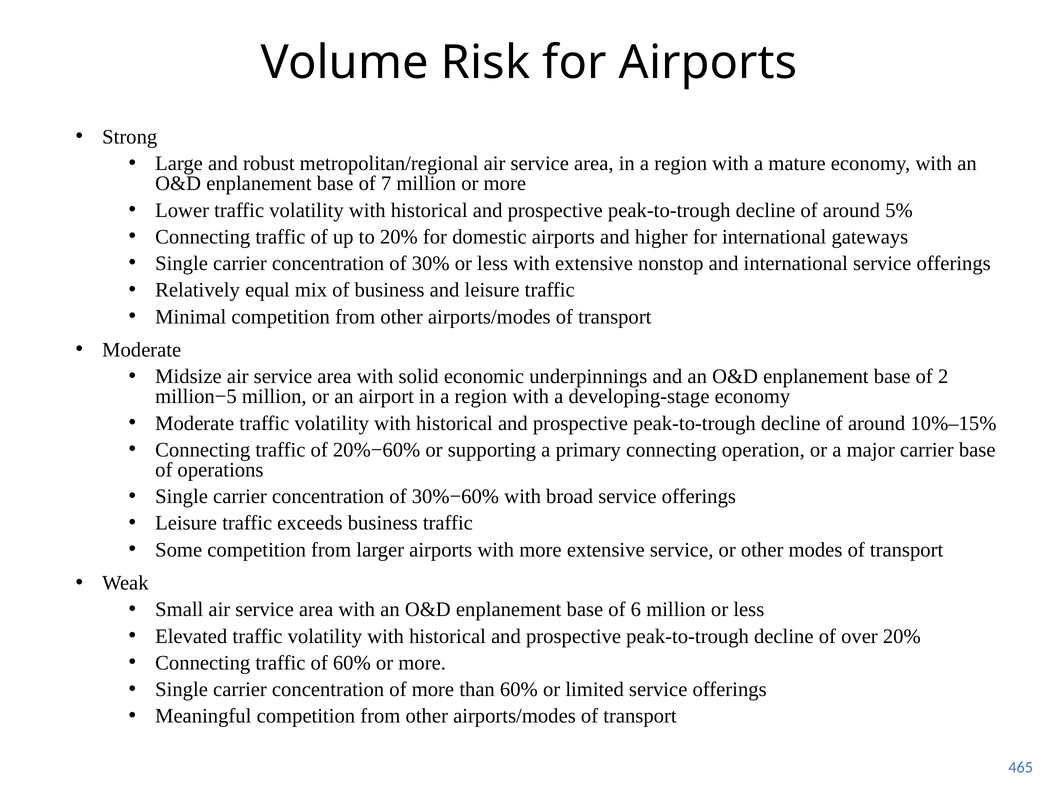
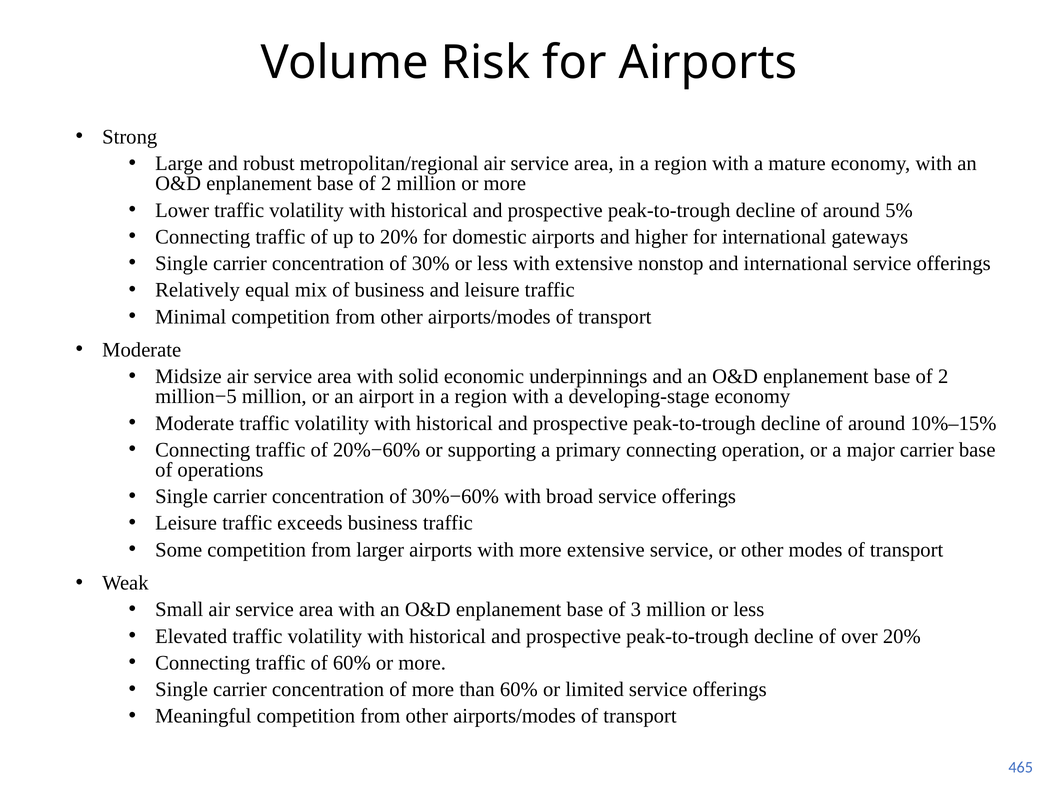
7 at (386, 184): 7 -> 2
6: 6 -> 3
